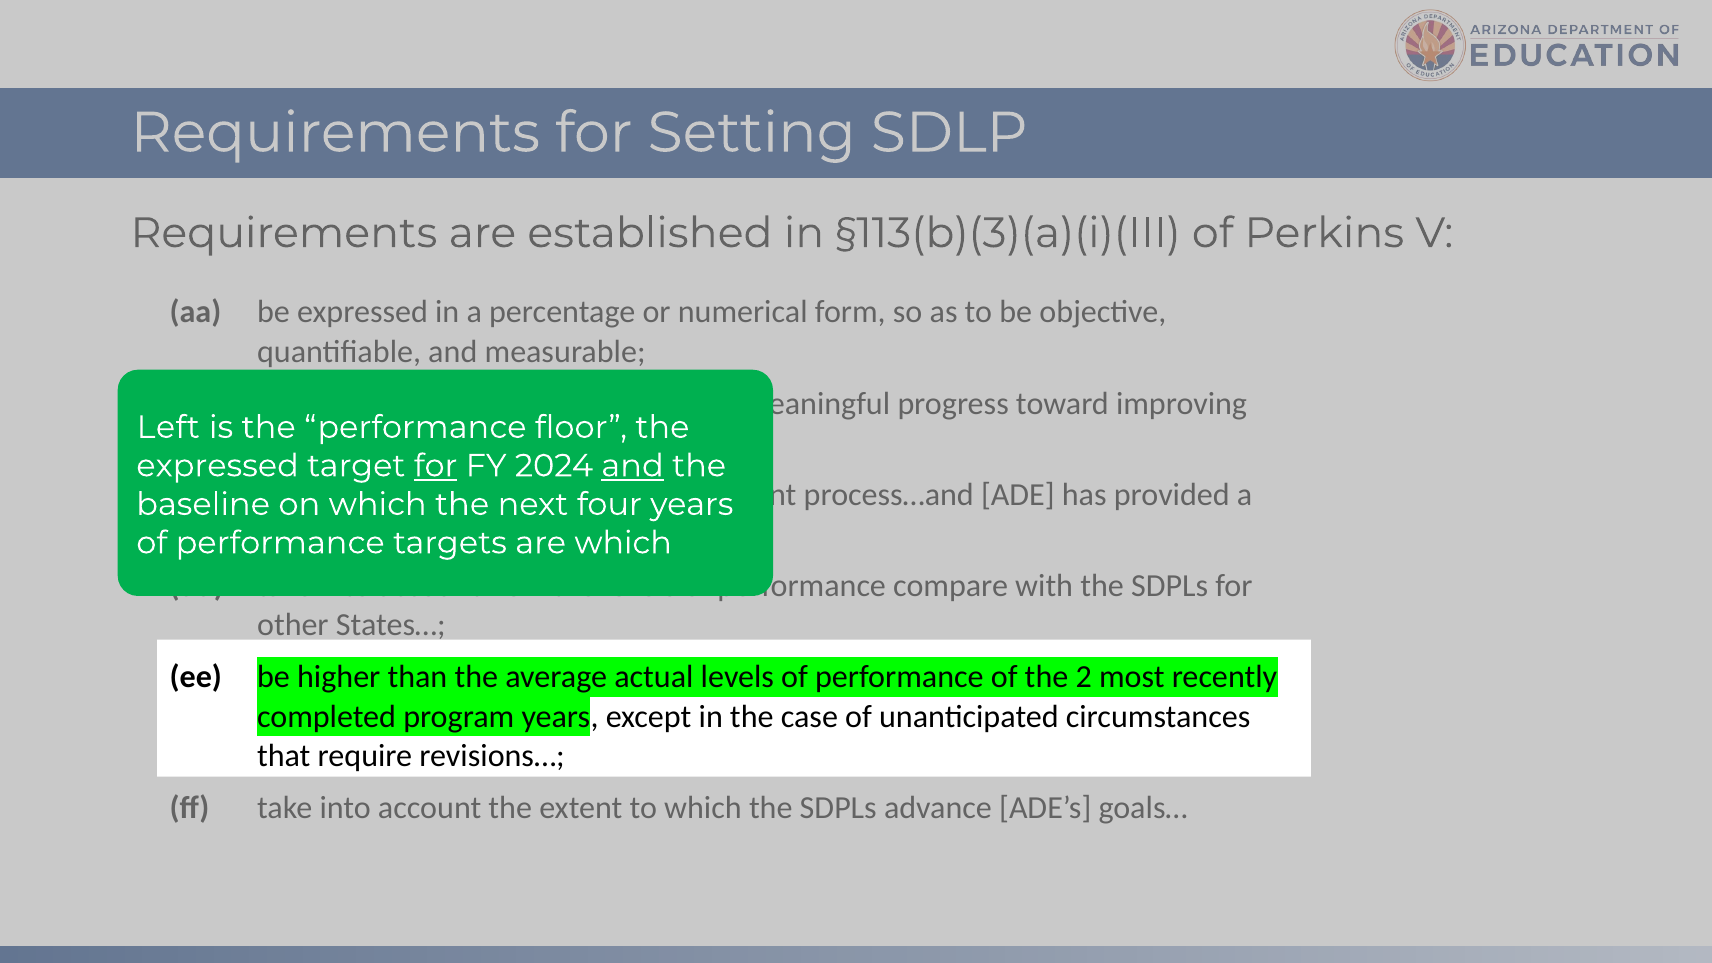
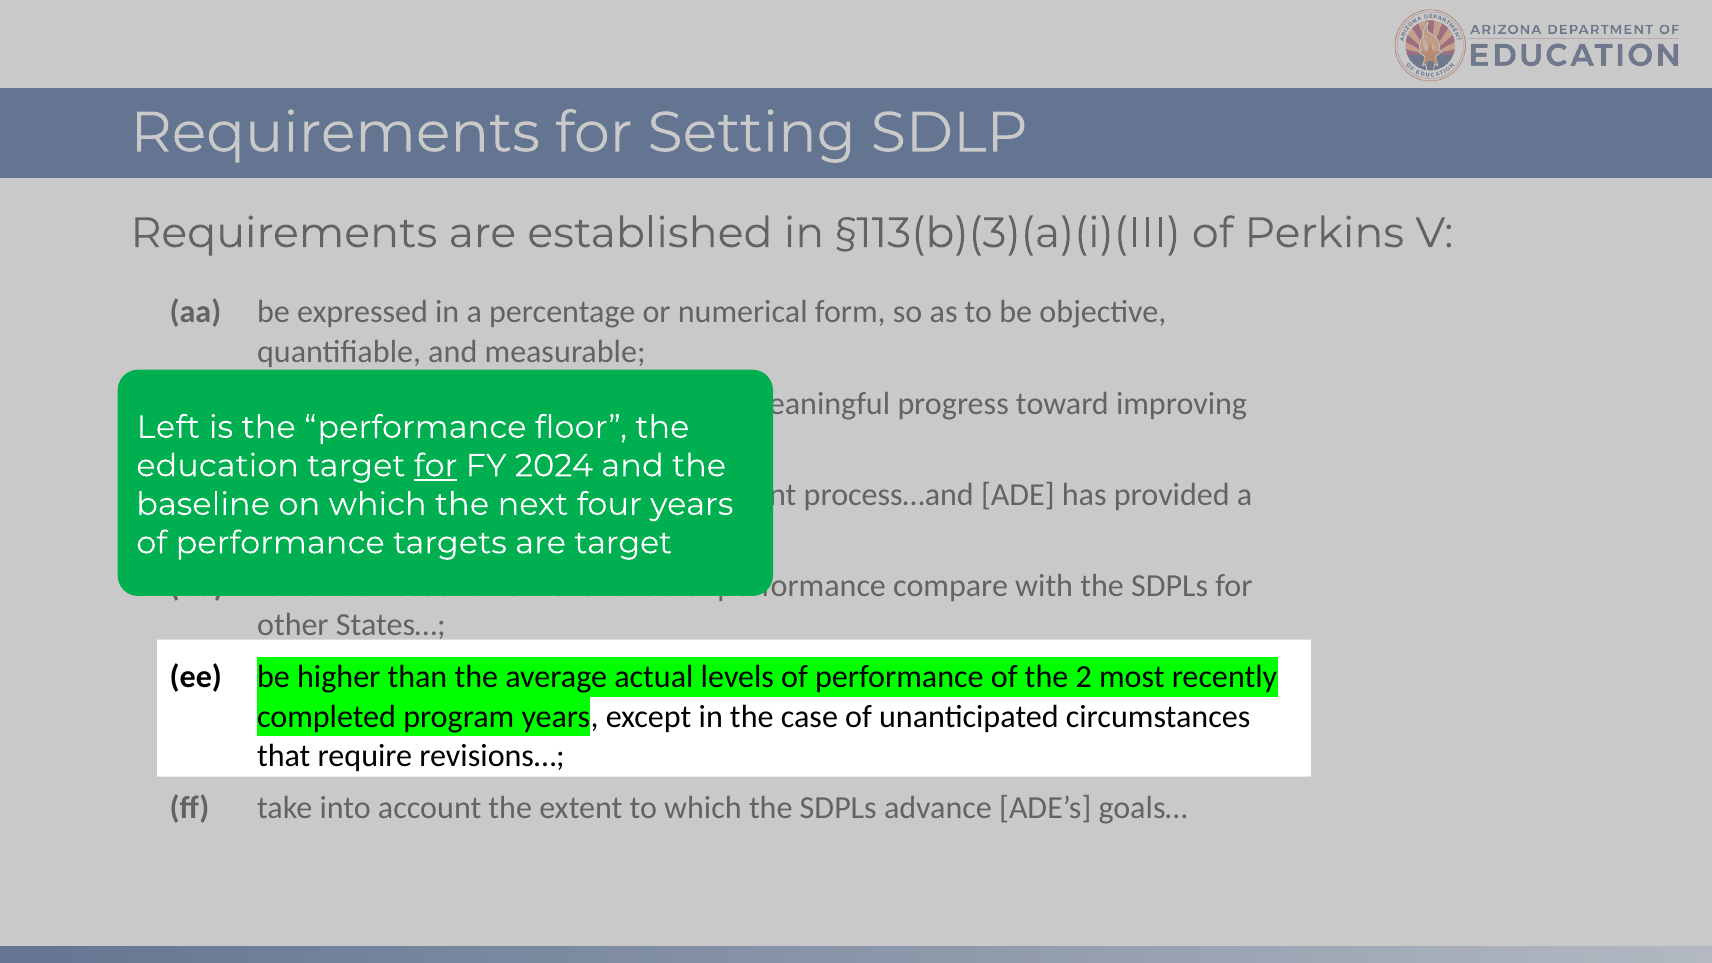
expressed at (218, 466): expressed -> education
and at (633, 466) underline: present -> none
are which: which -> target
